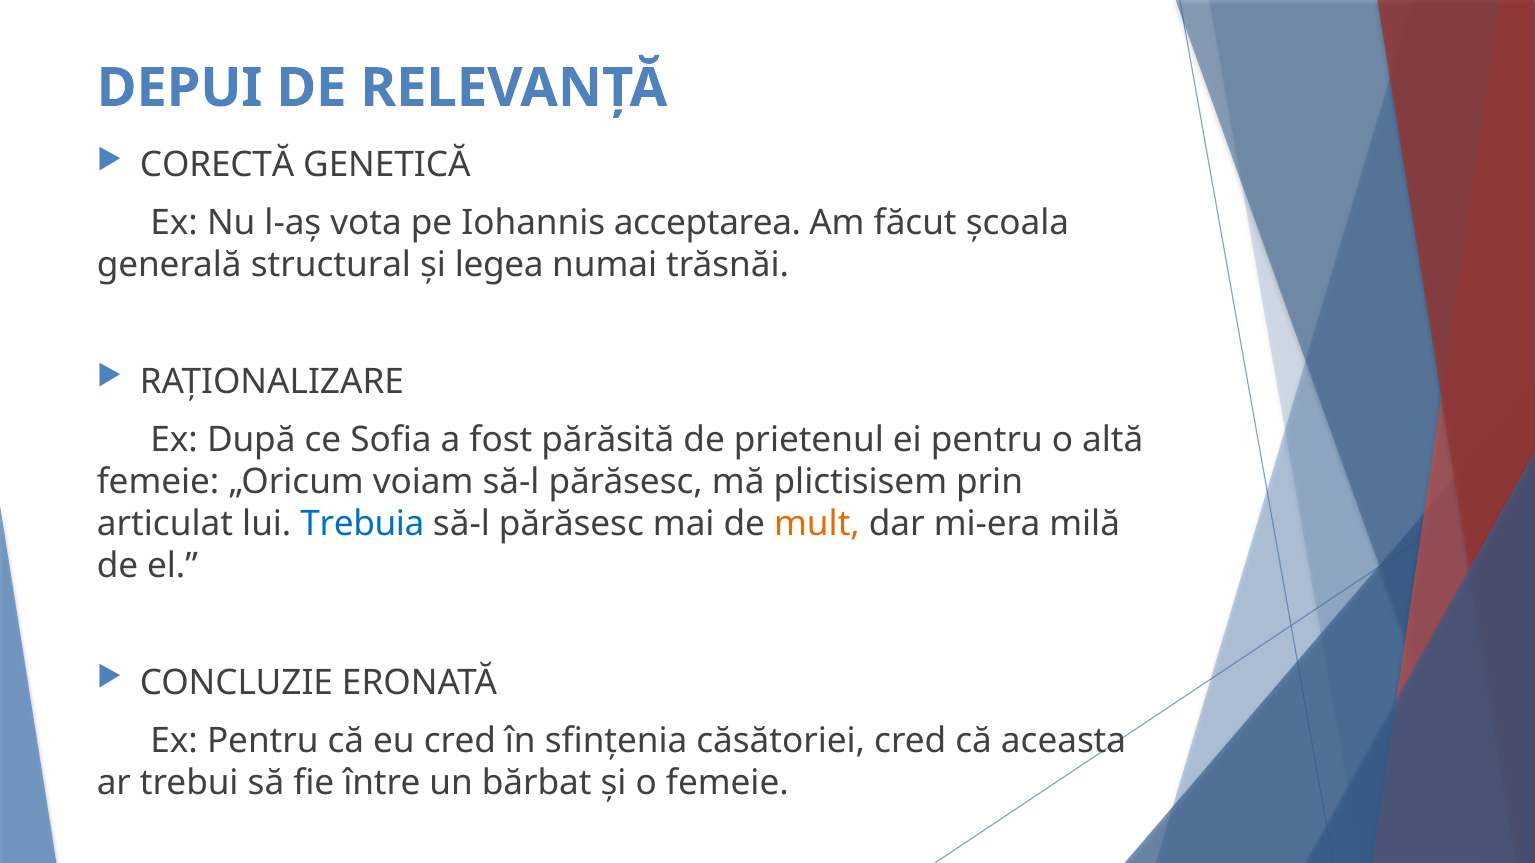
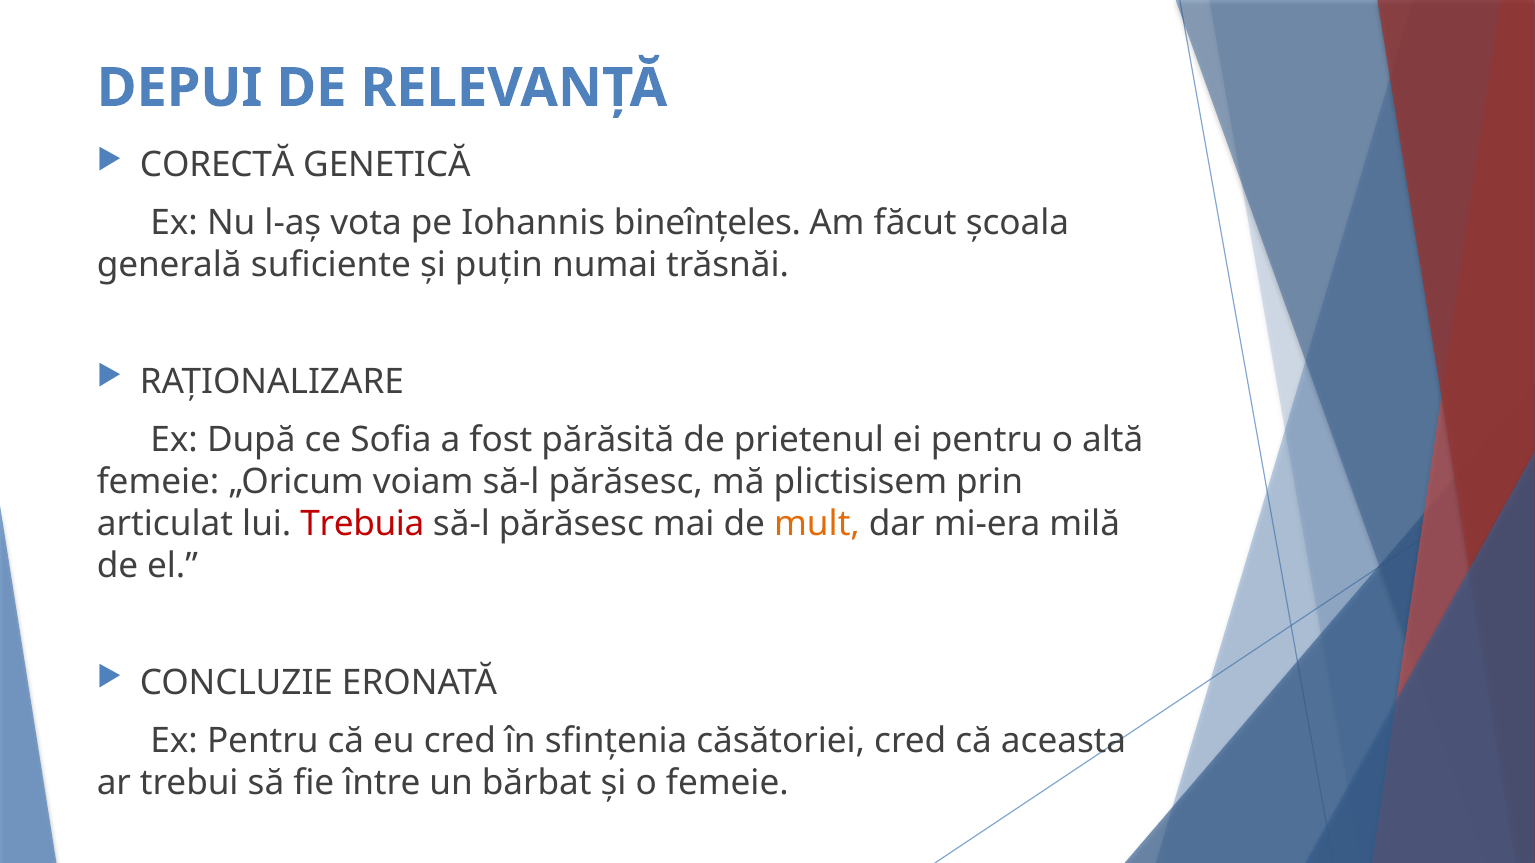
acceptarea: acceptarea -> bineînțeles
structural: structural -> suficiente
legea: legea -> puțin
Trebuia colour: blue -> red
